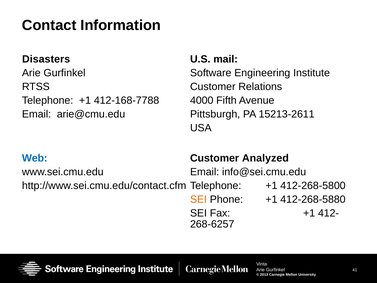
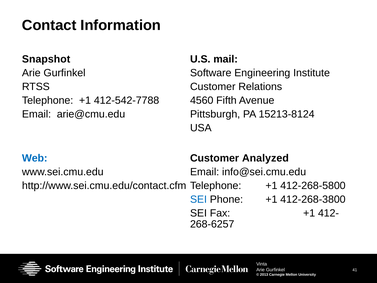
Disasters: Disasters -> Snapshot
412-168-7788: 412-168-7788 -> 412-542-7788
4000: 4000 -> 4560
15213-2611: 15213-2611 -> 15213-8124
SEI at (199, 199) colour: orange -> blue
412-268-5880: 412-268-5880 -> 412-268-3800
